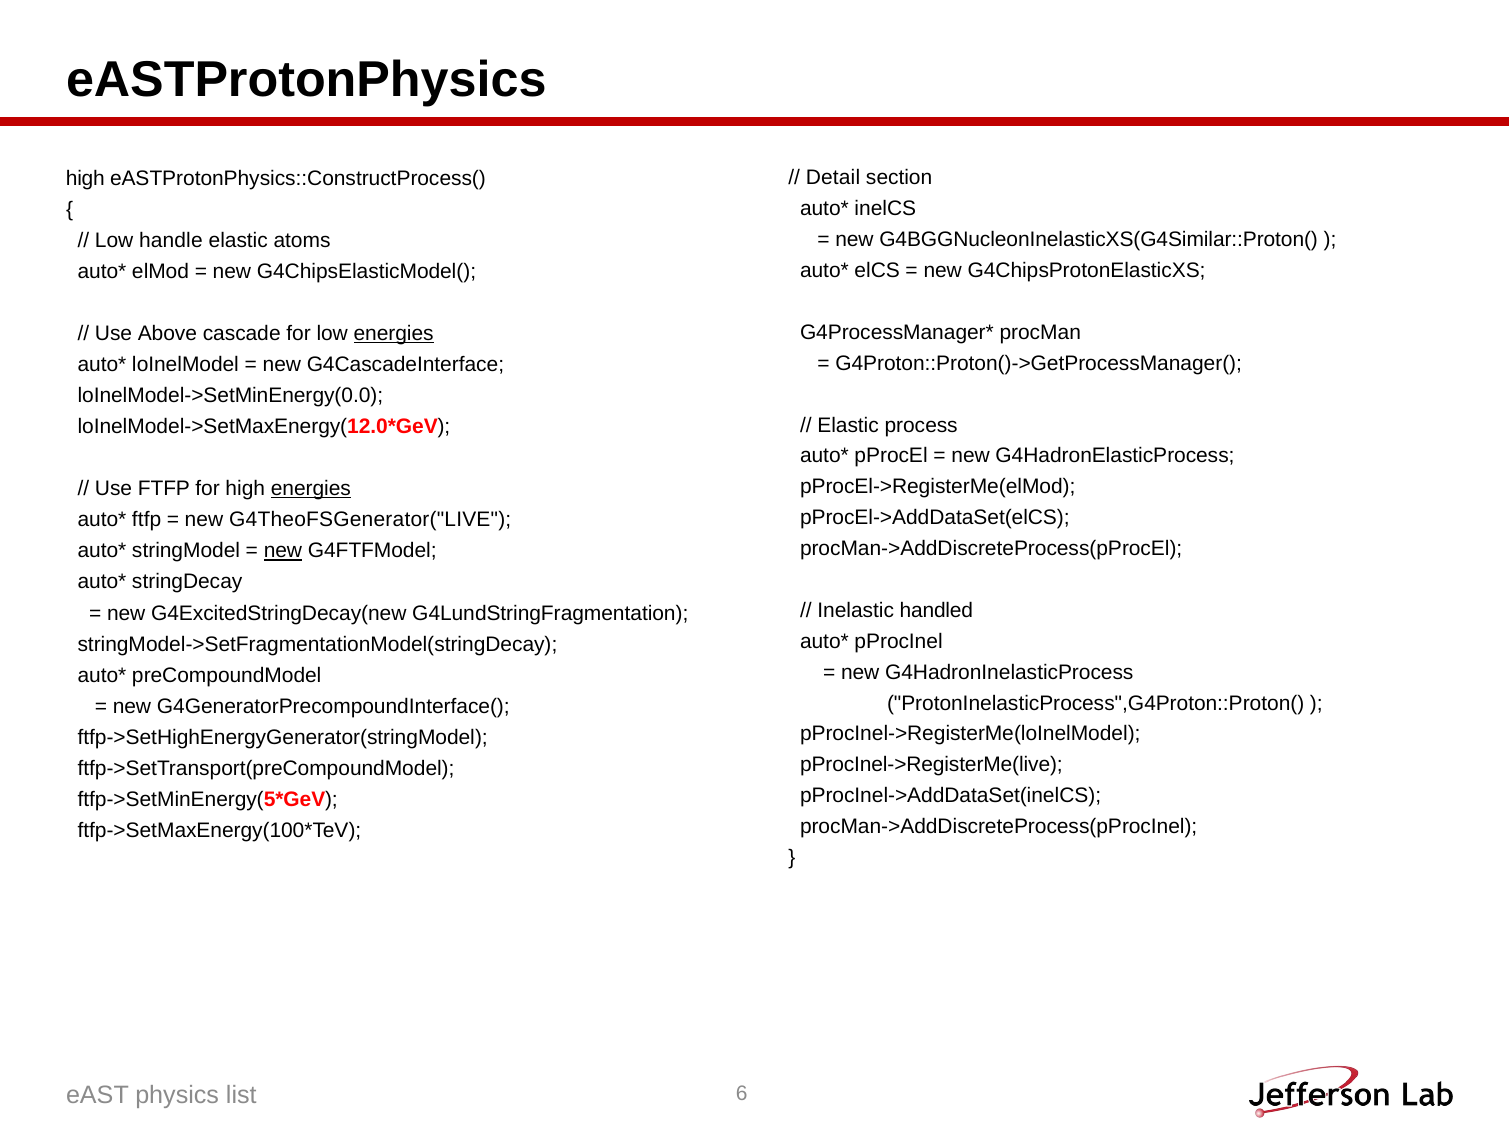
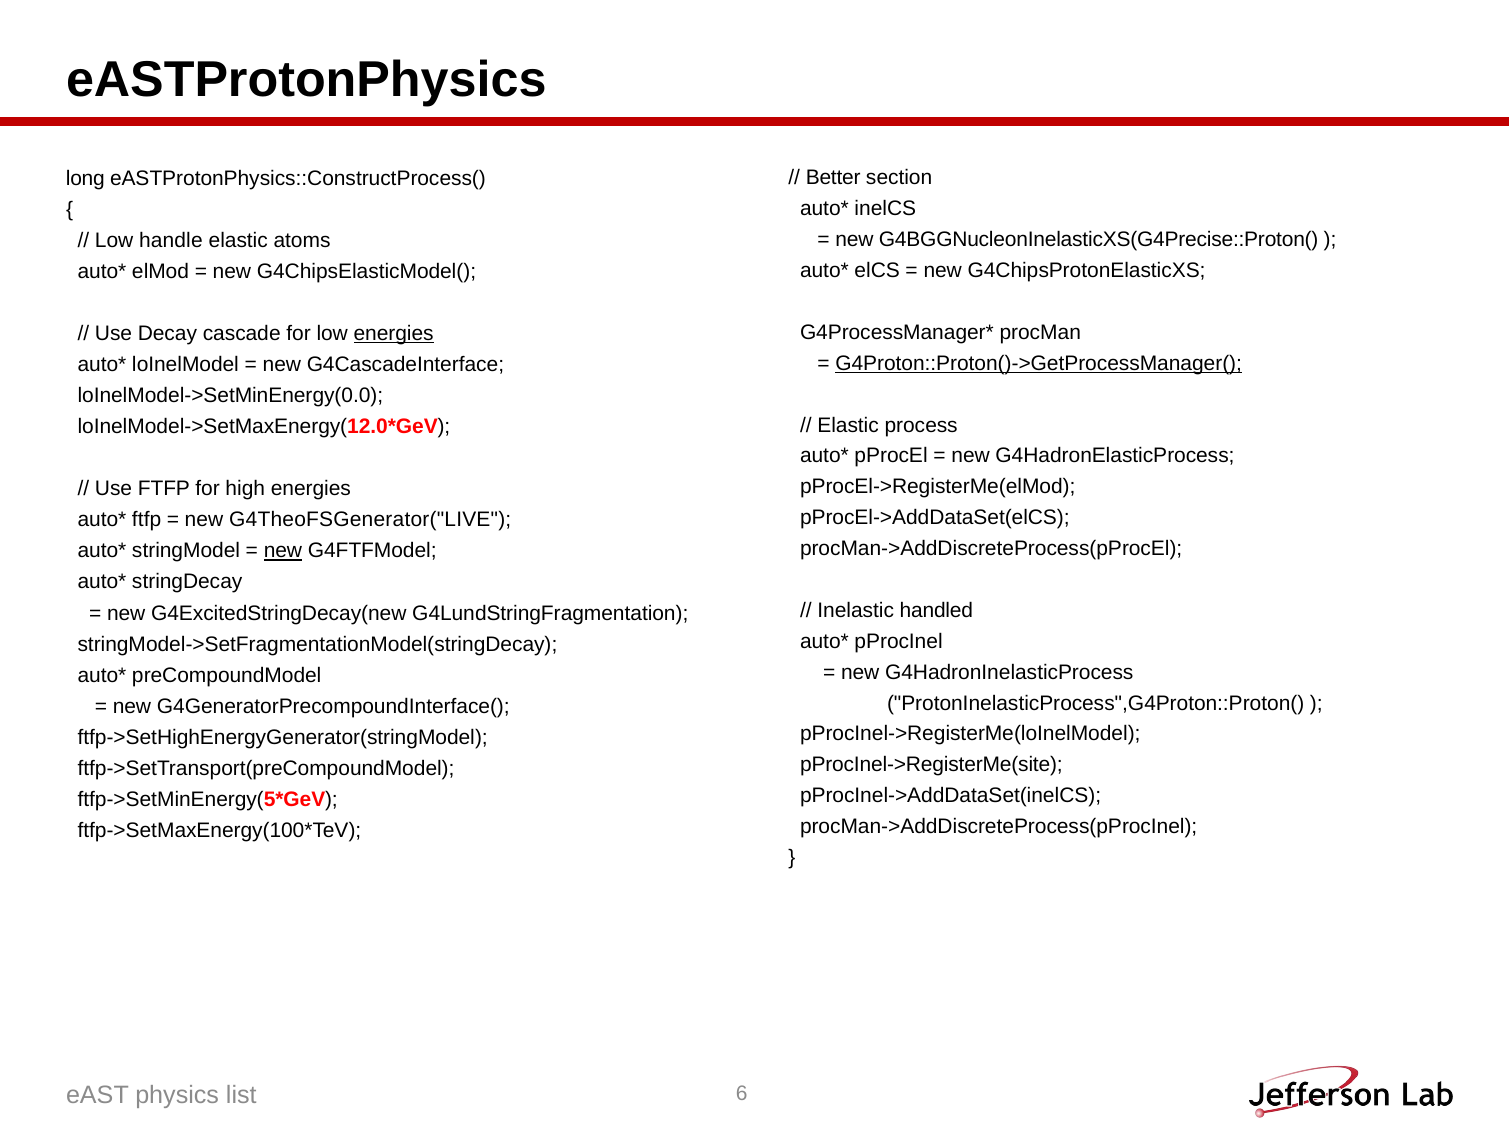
Detail: Detail -> Better
high at (85, 178): high -> long
G4BGGNucleonInelasticXS(G4Similar::Proton(: G4BGGNucleonInelasticXS(G4Similar::Proton( -> G4BGGNucleonInelasticXS(G4Precise::Proton(
Above: Above -> Decay
G4Proton::Proton()->GetProcessManager( underline: none -> present
energies at (311, 489) underline: present -> none
pProcInel->RegisterMe(live: pProcInel->RegisterMe(live -> pProcInel->RegisterMe(site
